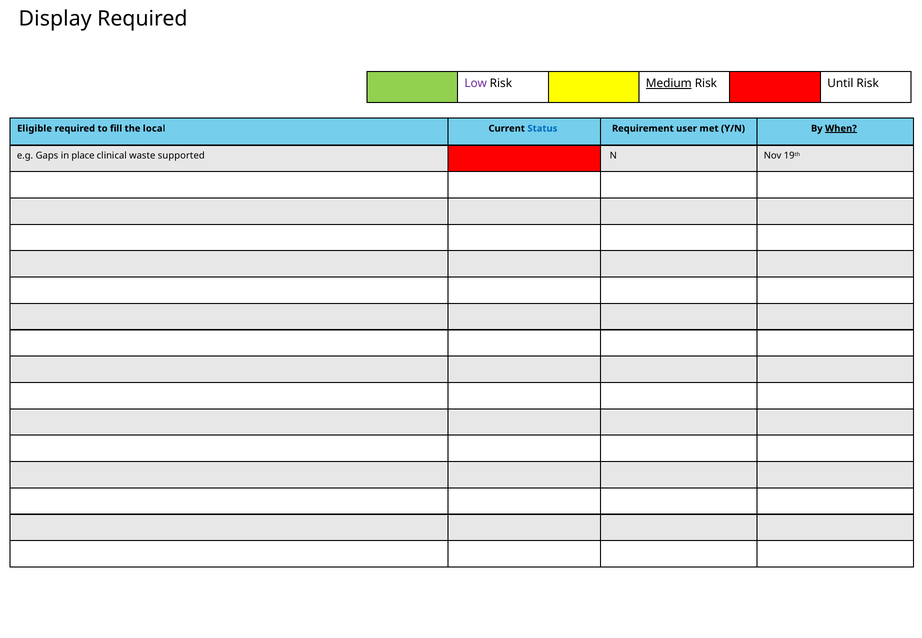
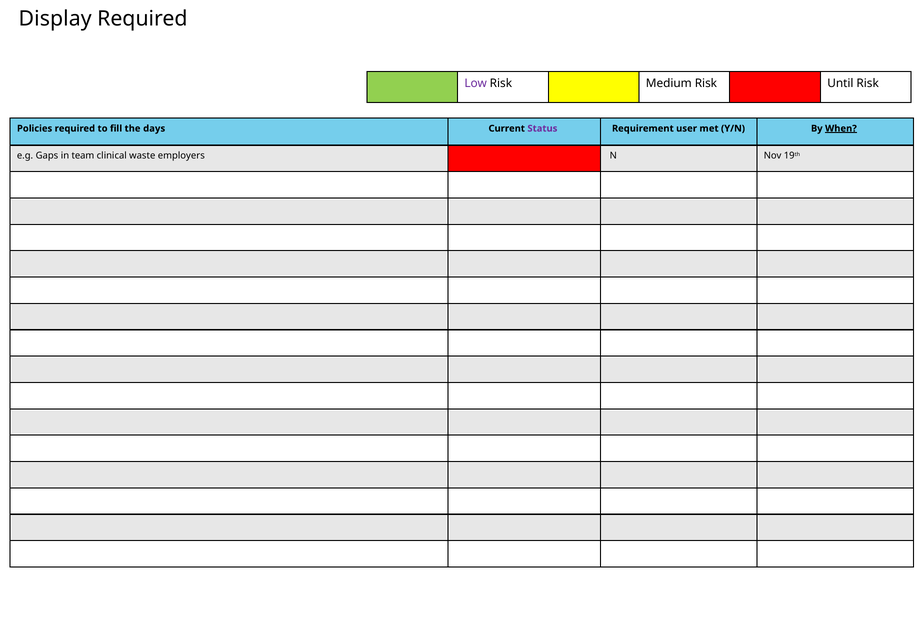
Medium underline: present -> none
Eligible: Eligible -> Policies
local: local -> days
Status colour: blue -> purple
place: place -> team
supported: supported -> employers
